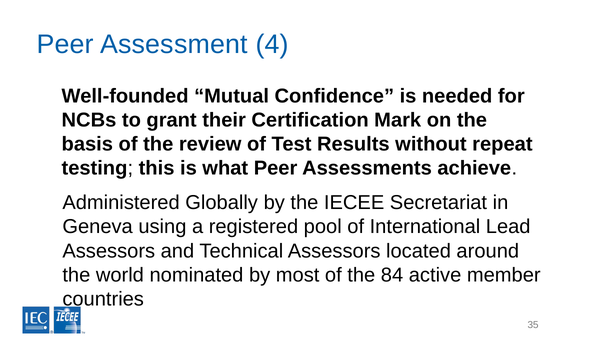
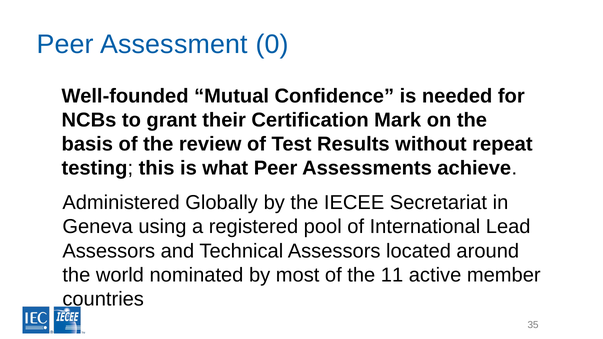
4: 4 -> 0
84: 84 -> 11
